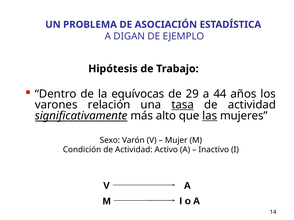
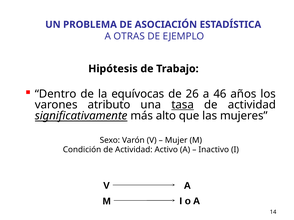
DIGAN: DIGAN -> OTRAS
29: 29 -> 26
44: 44 -> 46
relación: relación -> atributo
las underline: present -> none
